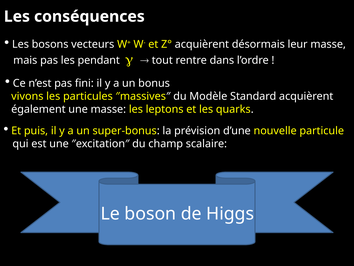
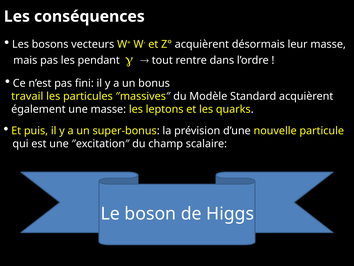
vivons: vivons -> travail
